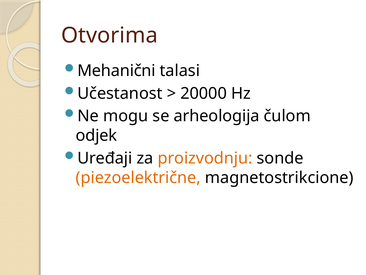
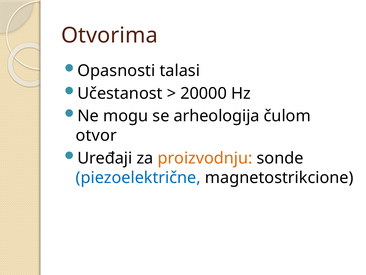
Mehanični: Mehanični -> Opasnosti
odjek: odjek -> otvor
piezoelektrične colour: orange -> blue
